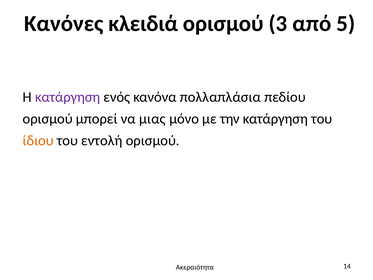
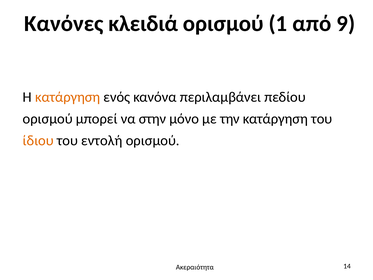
3: 3 -> 1
5: 5 -> 9
κατάργηση at (68, 97) colour: purple -> orange
πολλαπλάσια: πολλαπλάσια -> περιλαμβάνει
μιας: μιας -> στην
